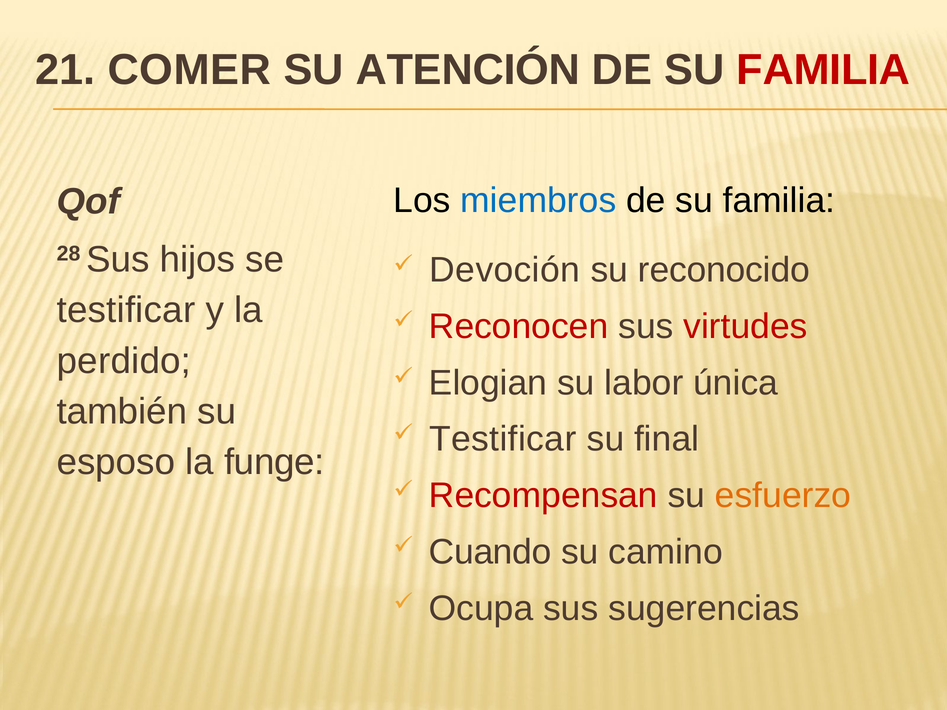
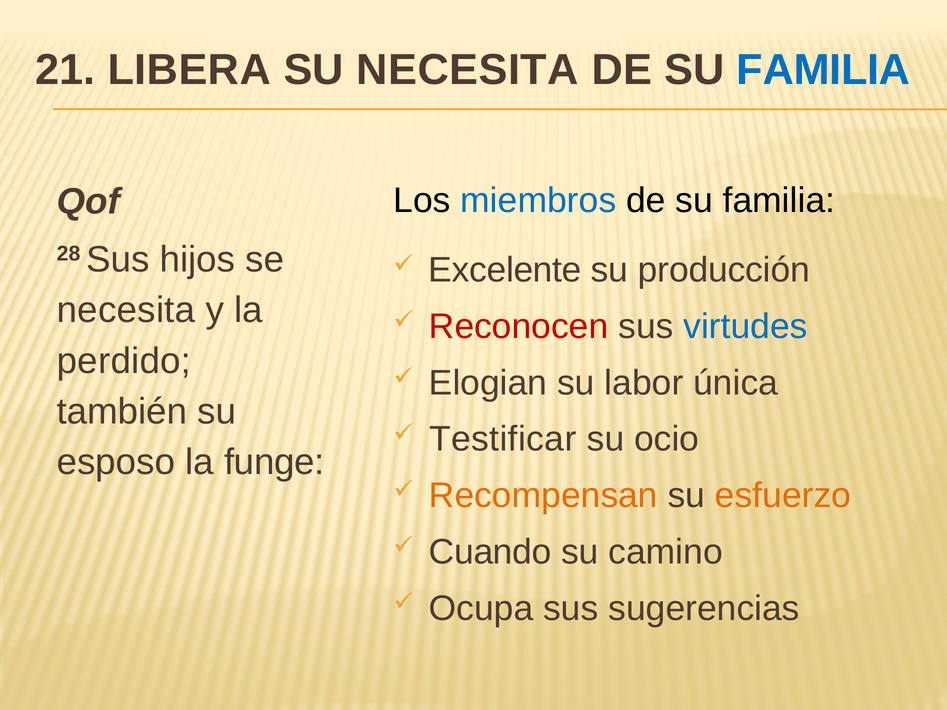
COMER: COMER -> LIBERA
SU ATENCIÓN: ATENCIÓN -> NECESITA
FAMILIA at (823, 70) colour: red -> blue
Devoción: Devoción -> Excelente
reconocido: reconocido -> producción
testificar at (126, 310): testificar -> necesita
virtudes colour: red -> blue
final: final -> ocio
Recompensan colour: red -> orange
